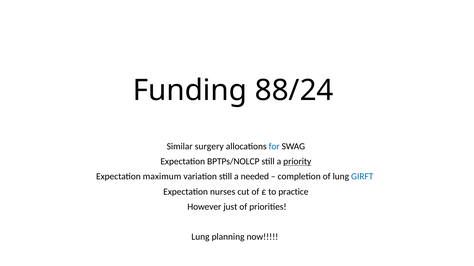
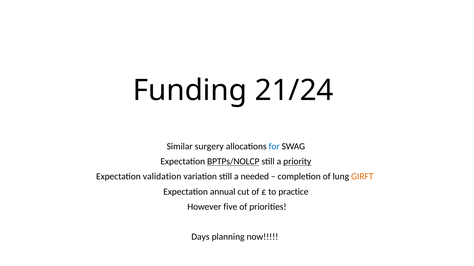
88/24: 88/24 -> 21/24
BPTPs/NOLCP underline: none -> present
maximum: maximum -> validation
GIRFT colour: blue -> orange
nurses: nurses -> annual
just: just -> five
Lung at (200, 237): Lung -> Days
